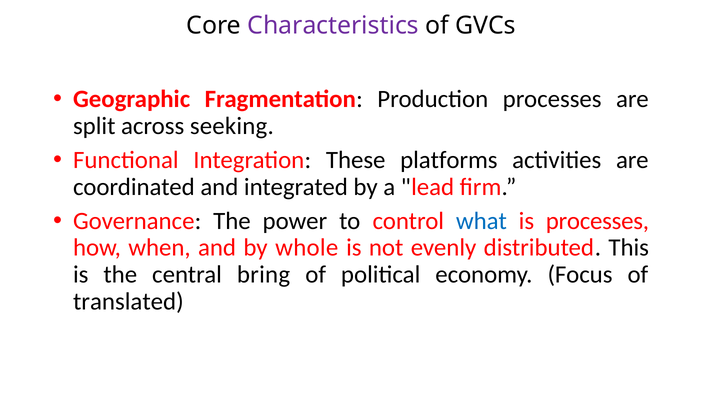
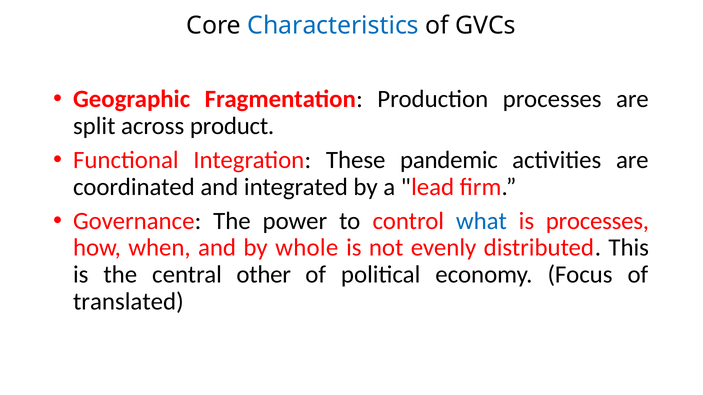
Characteristics colour: purple -> blue
seeking: seeking -> product
platforms: platforms -> pandemic
bring: bring -> other
